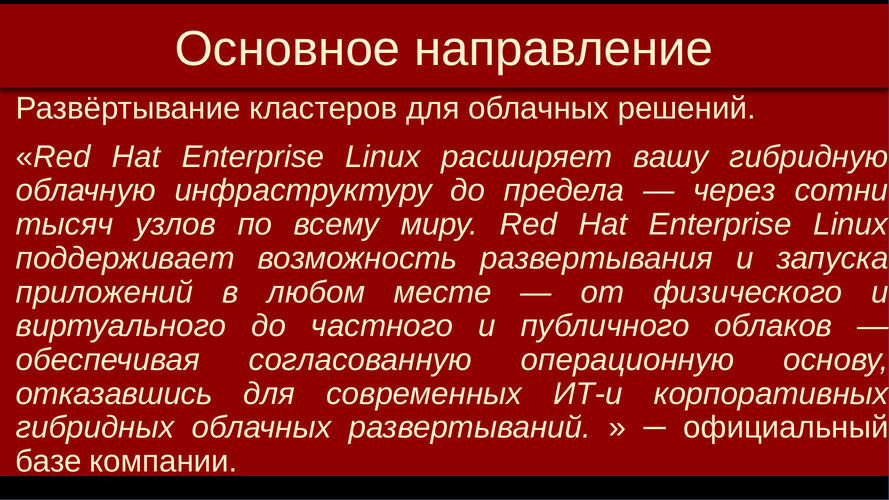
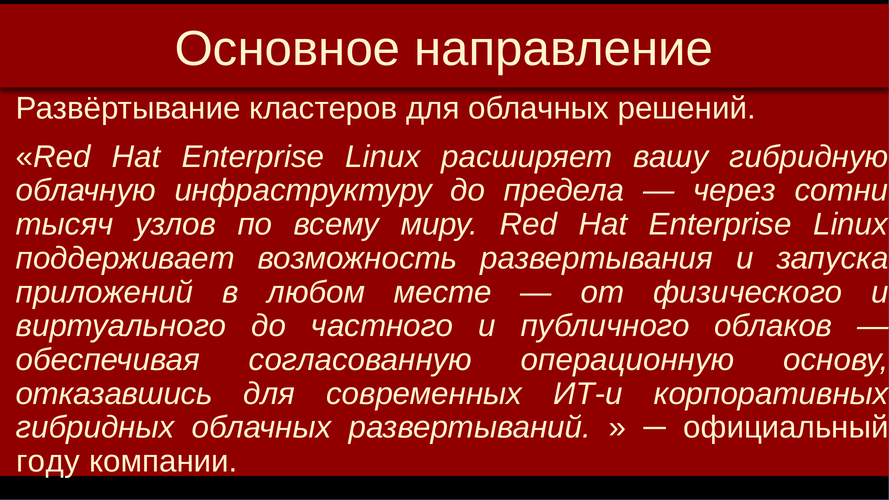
базе: базе -> году
